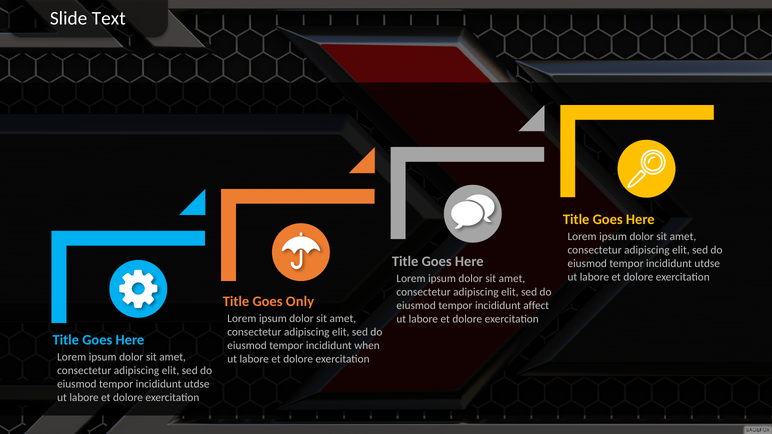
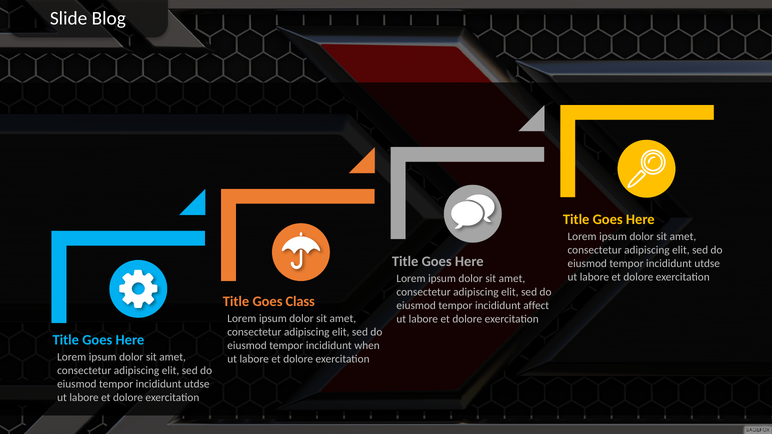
Text: Text -> Blog
Only: Only -> Class
